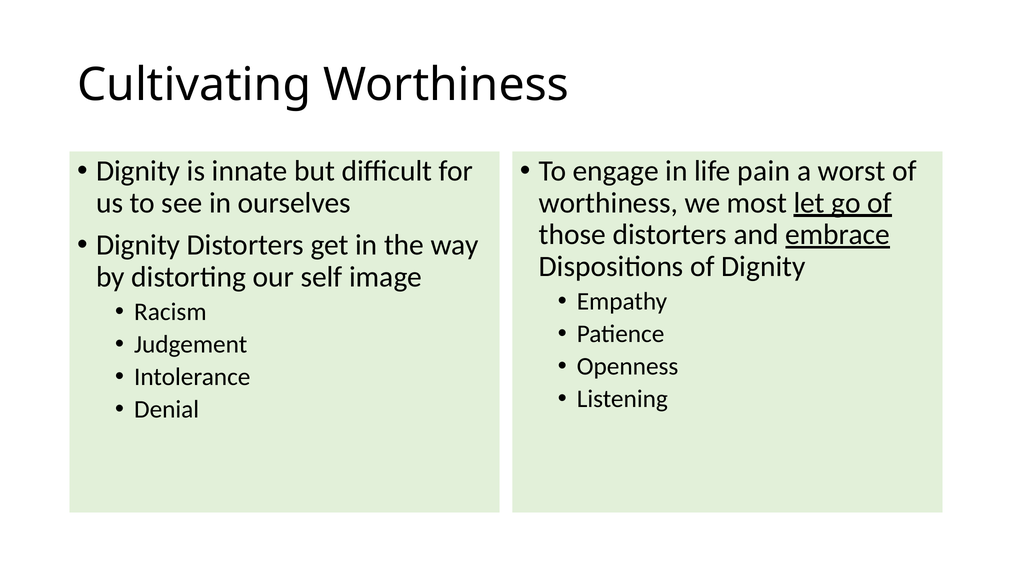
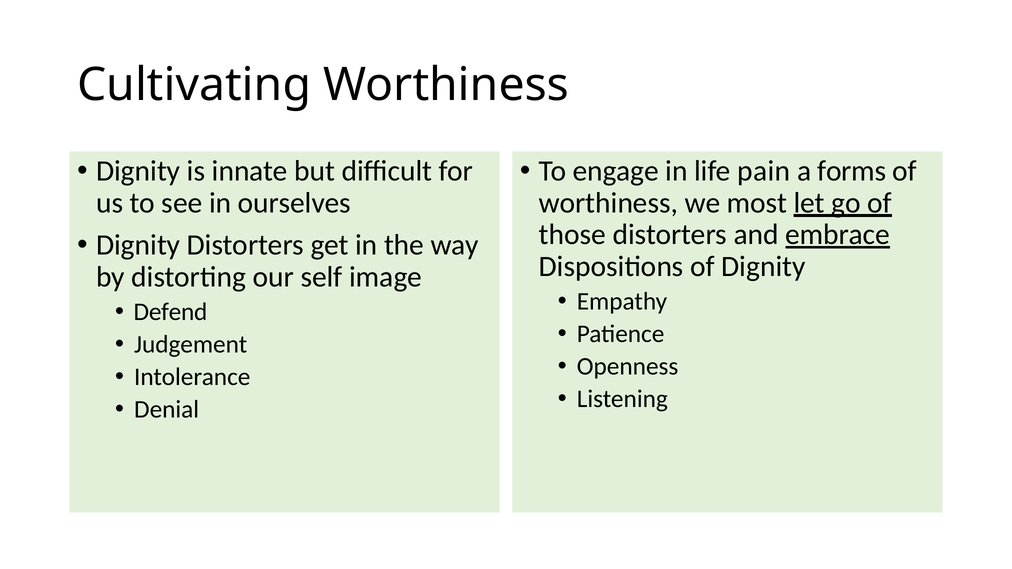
worst: worst -> forms
Racism: Racism -> Defend
